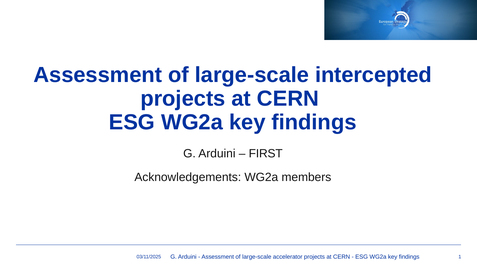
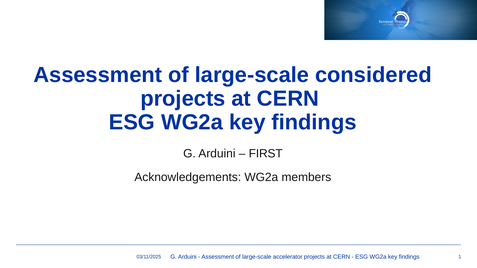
intercepted: intercepted -> considered
